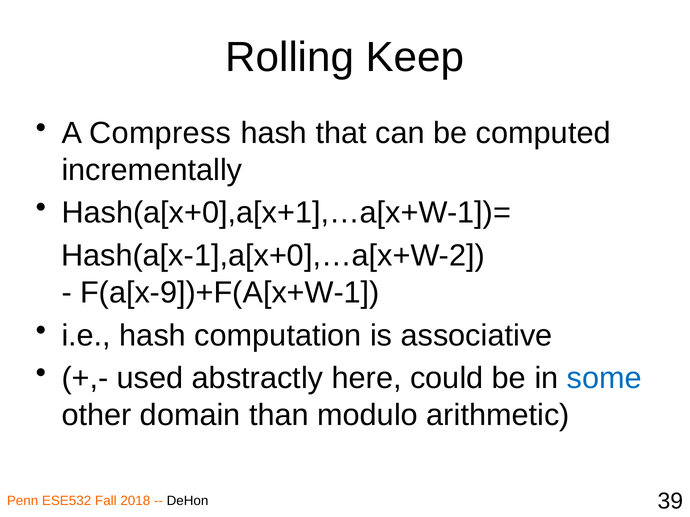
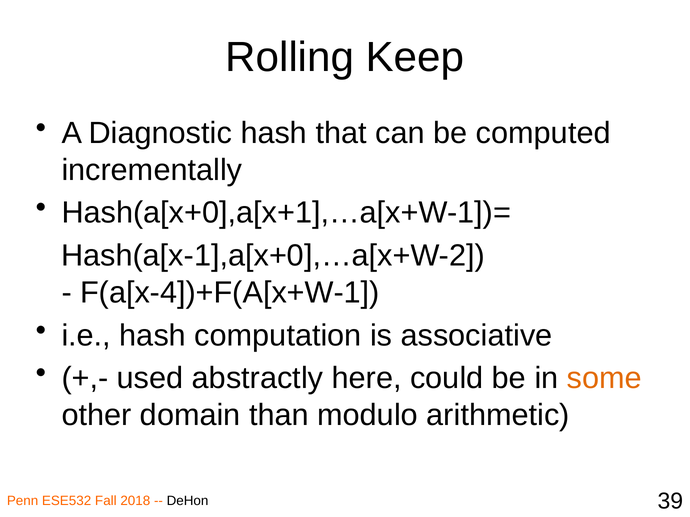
Compress: Compress -> Diagnostic
F(a[x-9])+F(A[x+W-1: F(a[x-9])+F(A[x+W-1 -> F(a[x-4])+F(A[x+W-1
some colour: blue -> orange
